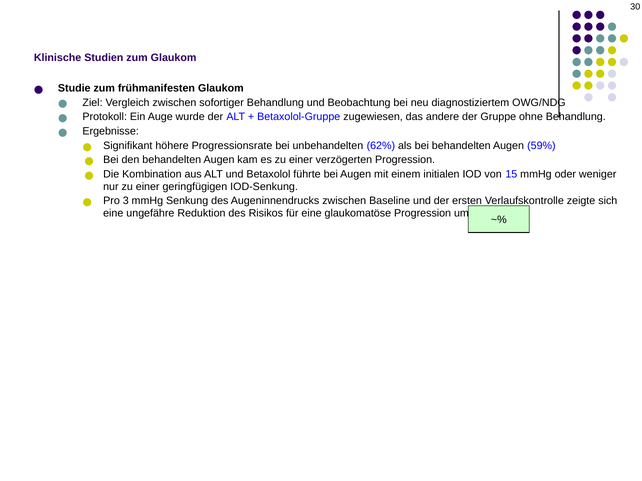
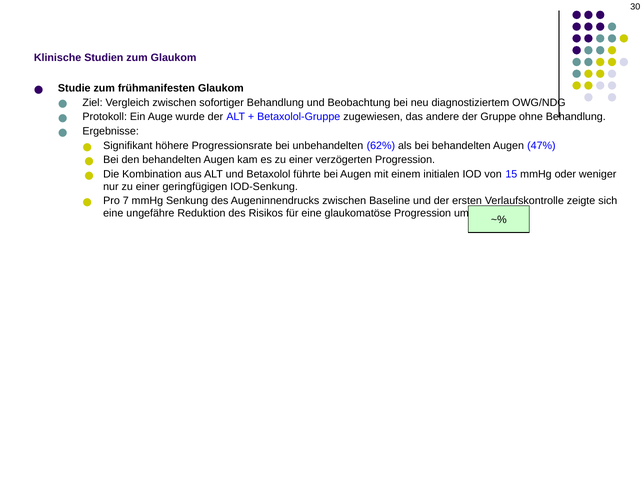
59%: 59% -> 47%
3: 3 -> 7
